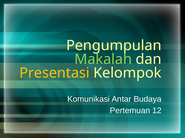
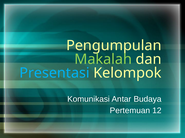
Presentasi colour: yellow -> light blue
